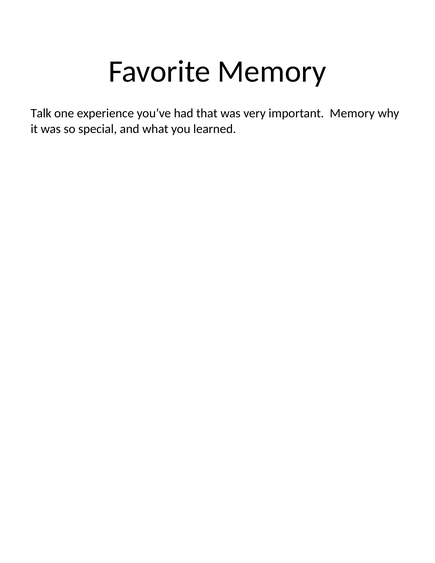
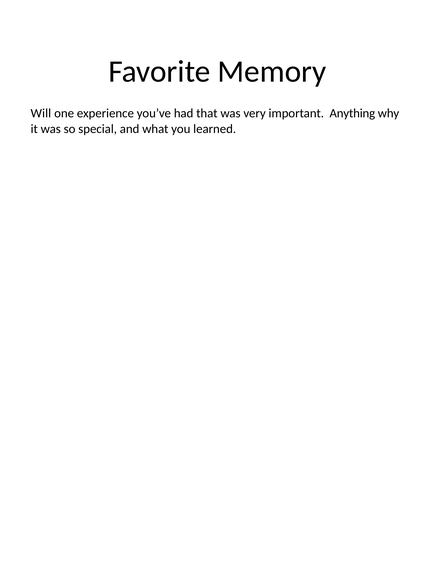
Talk: Talk -> Will
important Memory: Memory -> Anything
